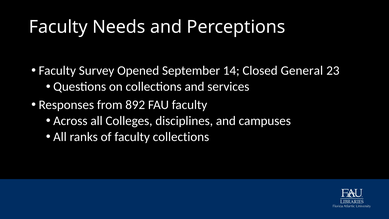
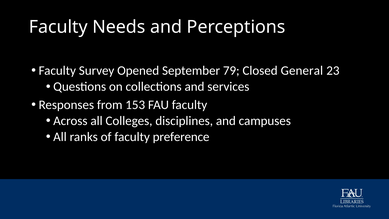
14: 14 -> 79
892: 892 -> 153
faculty collections: collections -> preference
